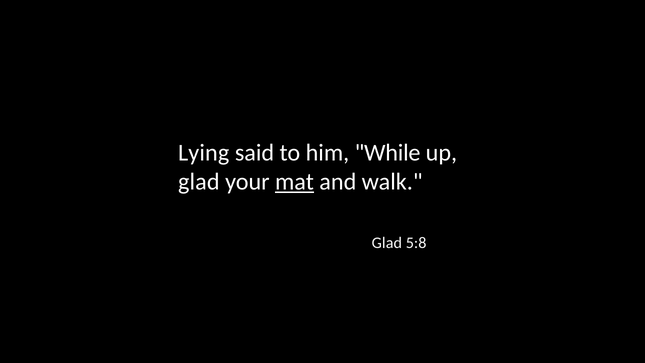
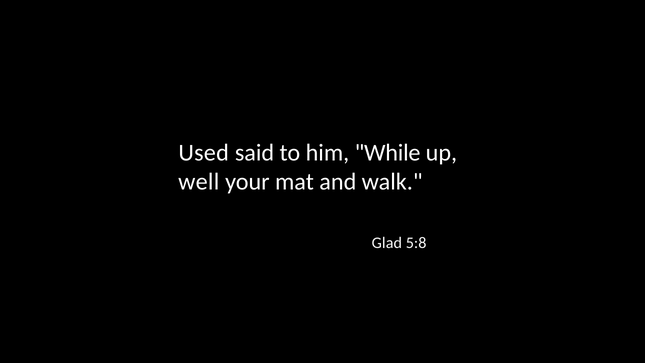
Lying: Lying -> Used
glad at (199, 182): glad -> well
mat underline: present -> none
